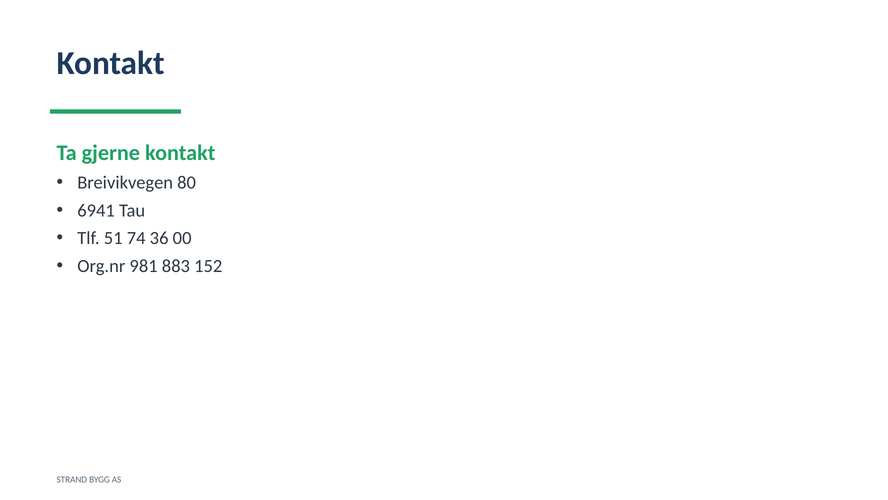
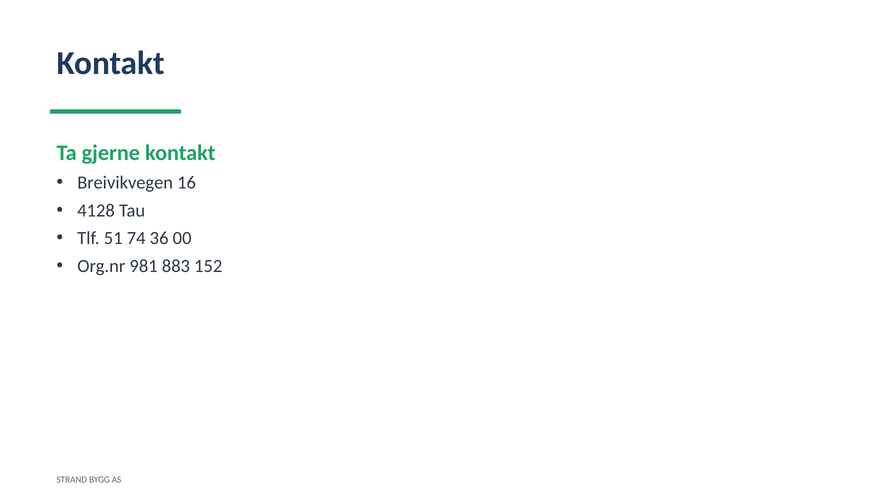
80: 80 -> 16
6941: 6941 -> 4128
